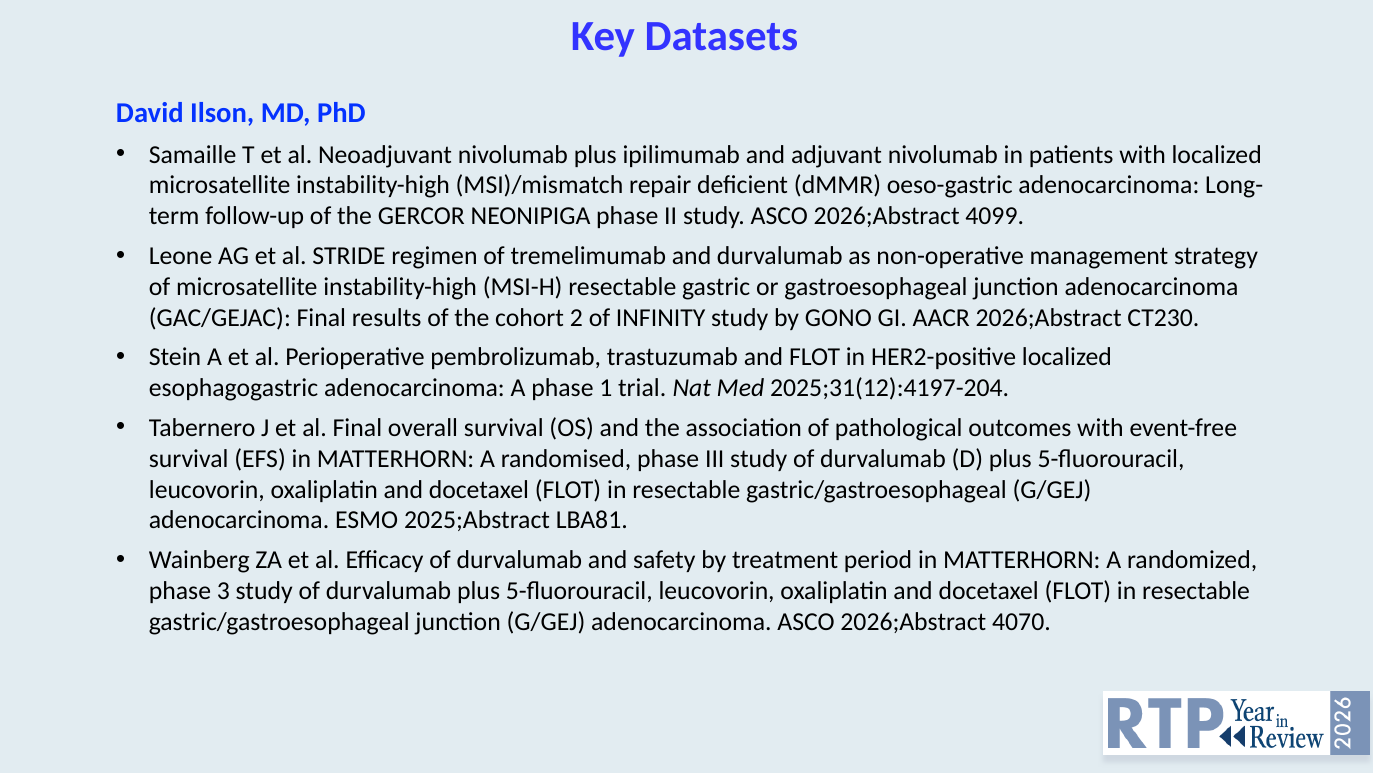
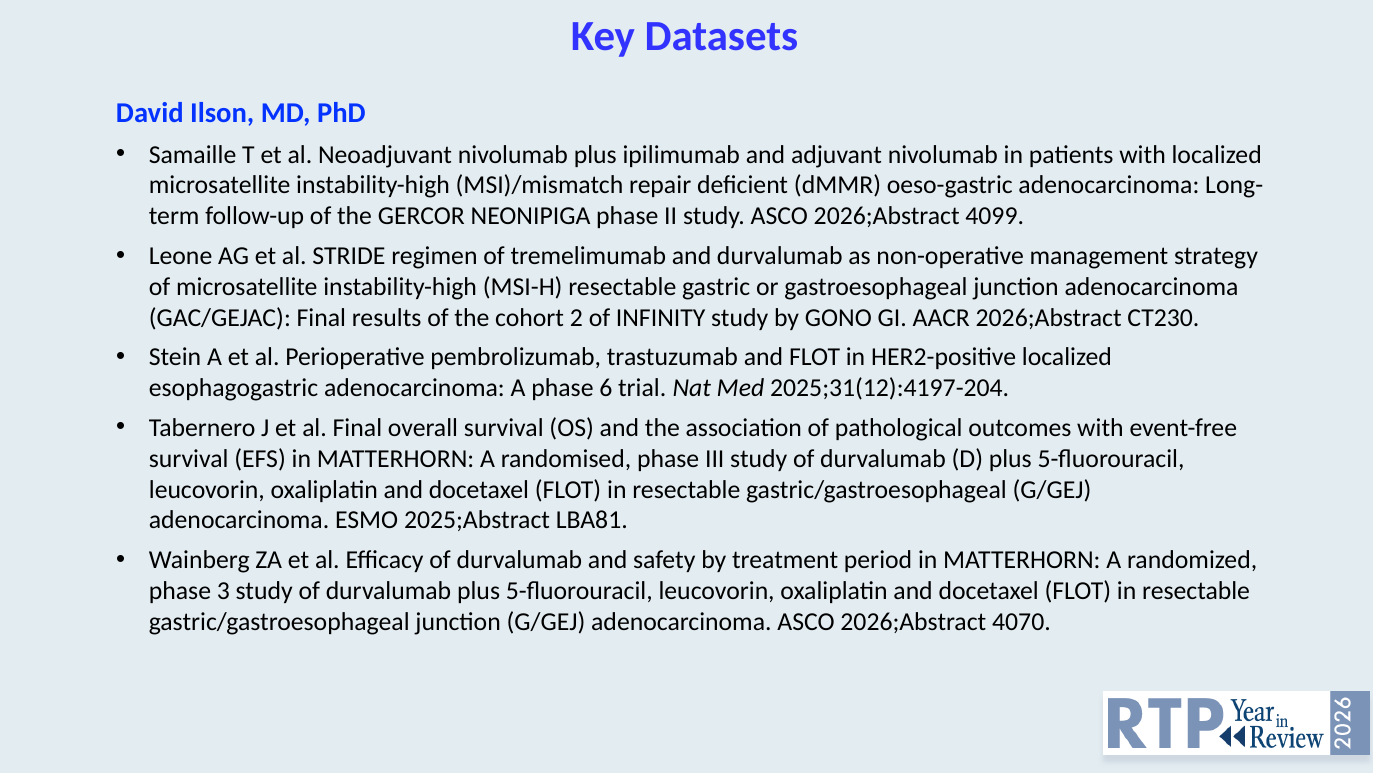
1: 1 -> 6
